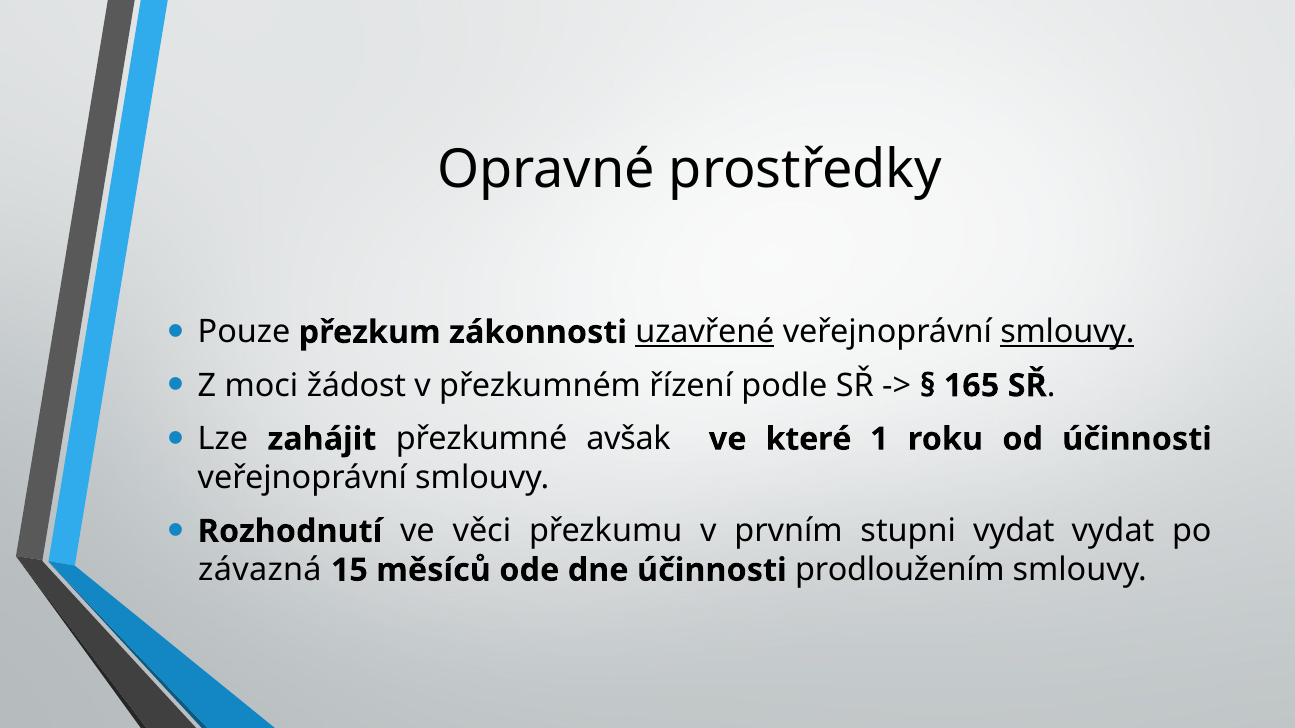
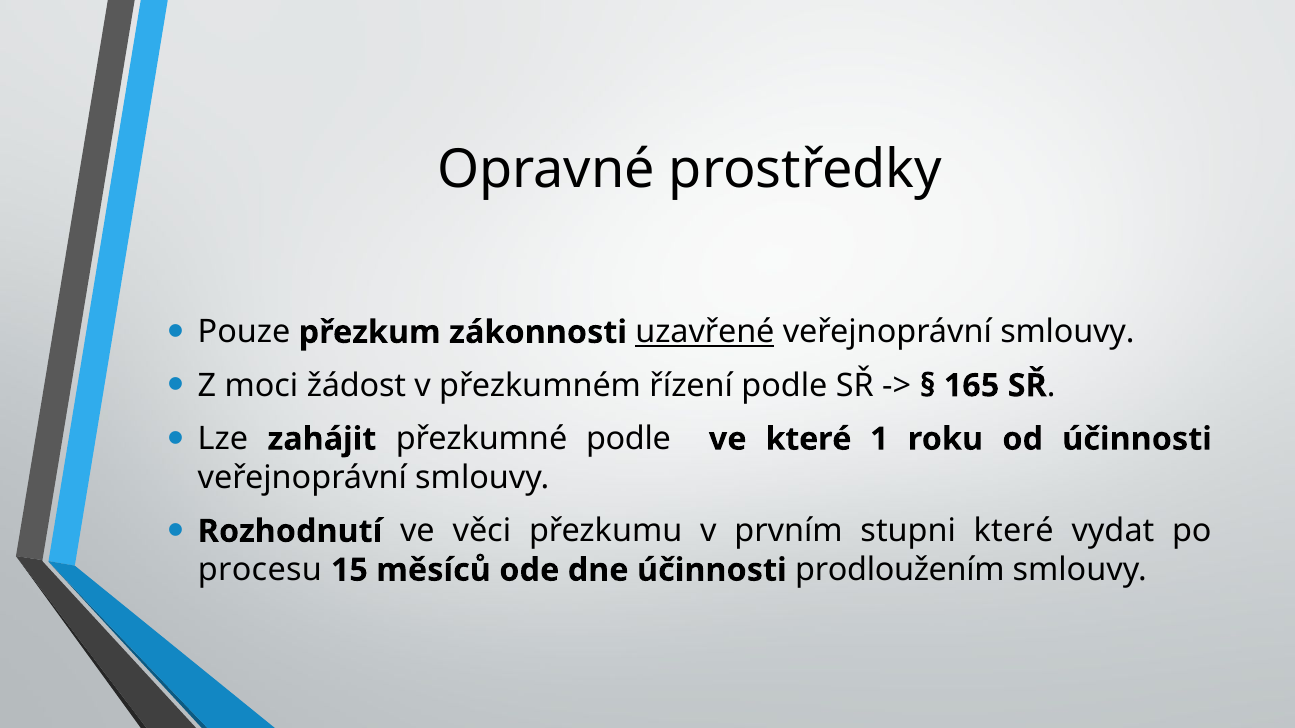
smlouvy at (1067, 332) underline: present -> none
přezkumné avšak: avšak -> podle
stupni vydat: vydat -> které
závazná: závazná -> procesu
